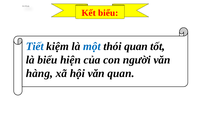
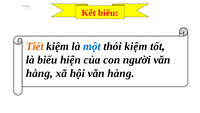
Tiết colour: blue -> orange
thói quan: quan -> kiệm
hội văn quan: quan -> hàng
